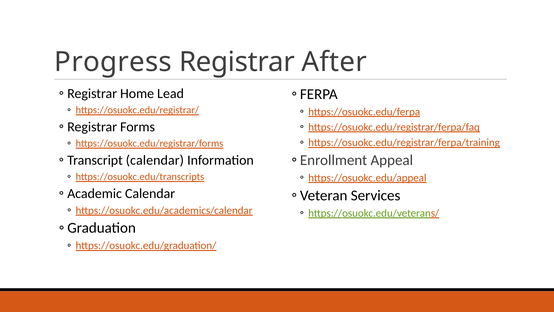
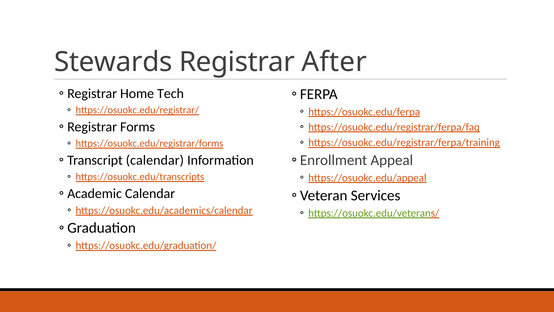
Progress: Progress -> Stewards
Lead: Lead -> Tech
